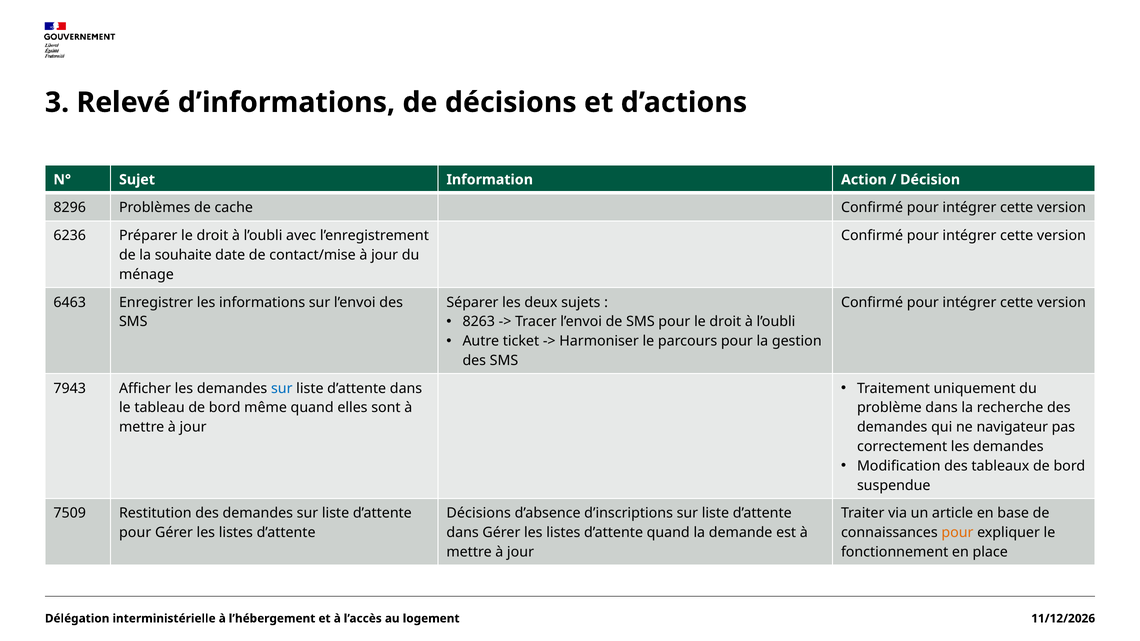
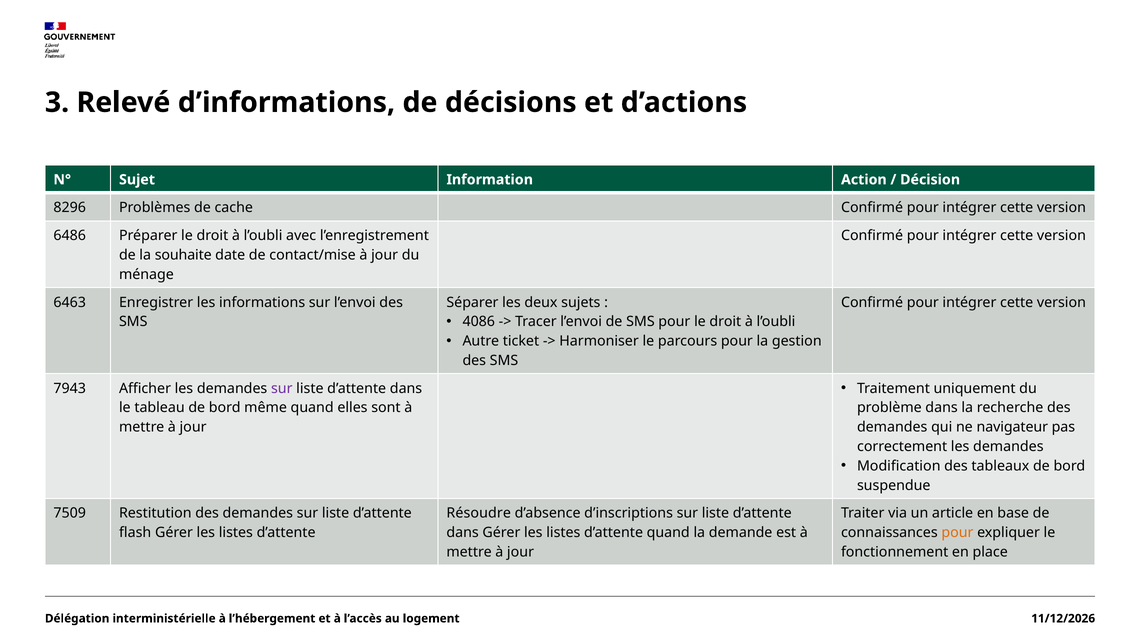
6236: 6236 -> 6486
8263: 8263 -> 4086
sur at (282, 389) colour: blue -> purple
Décisions at (479, 513): Décisions -> Résoudre
pour at (135, 533): pour -> flash
